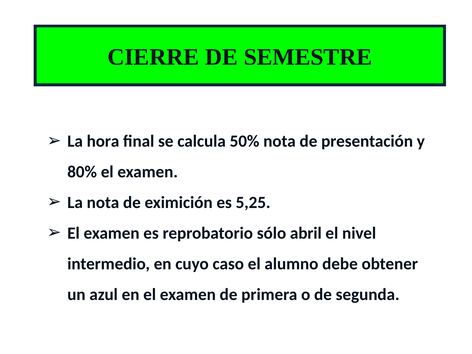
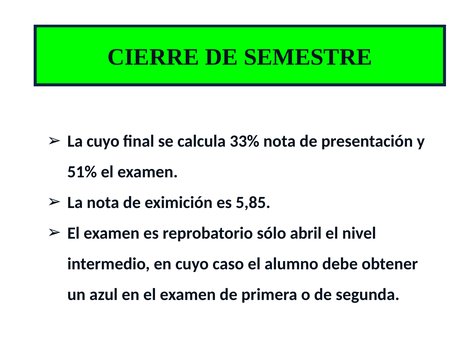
La hora: hora -> cuyo
50%: 50% -> 33%
80%: 80% -> 51%
5,25: 5,25 -> 5,85
